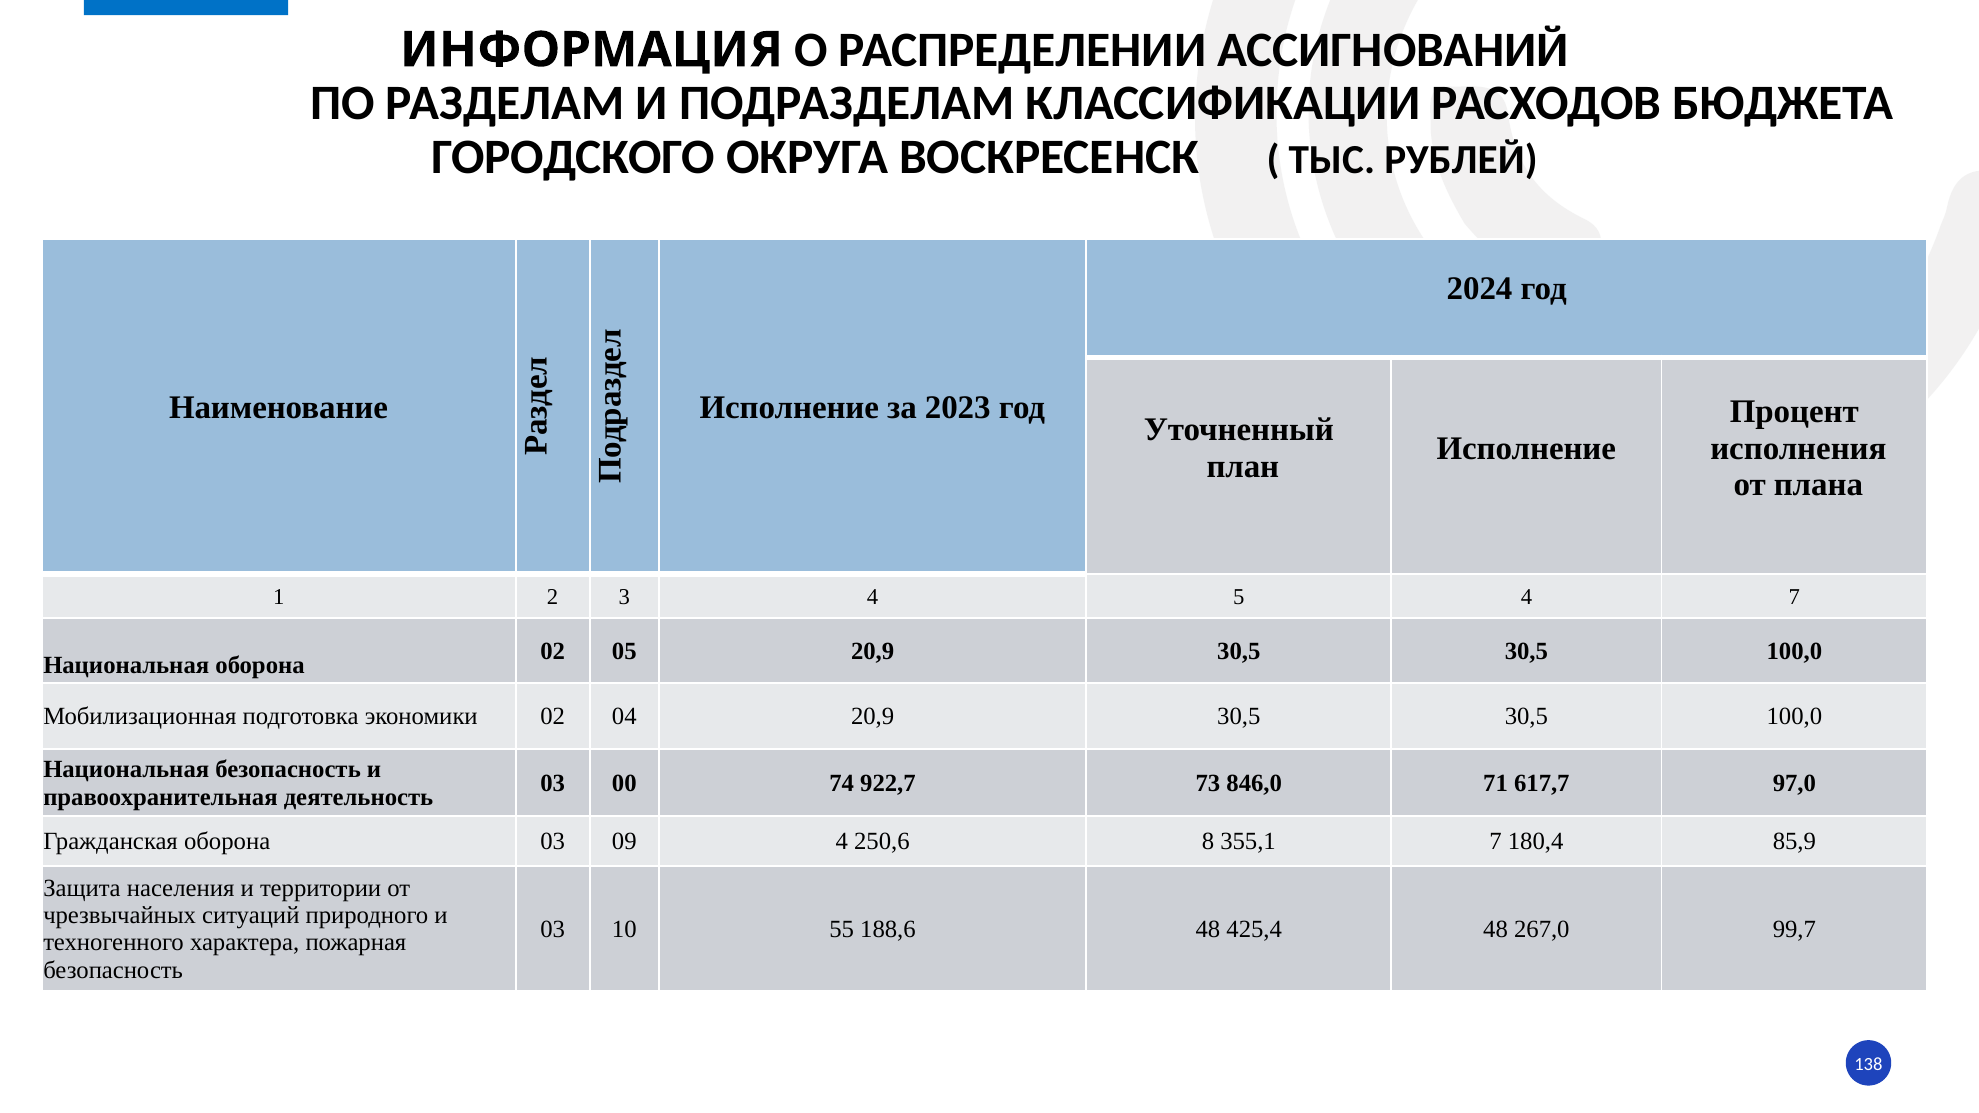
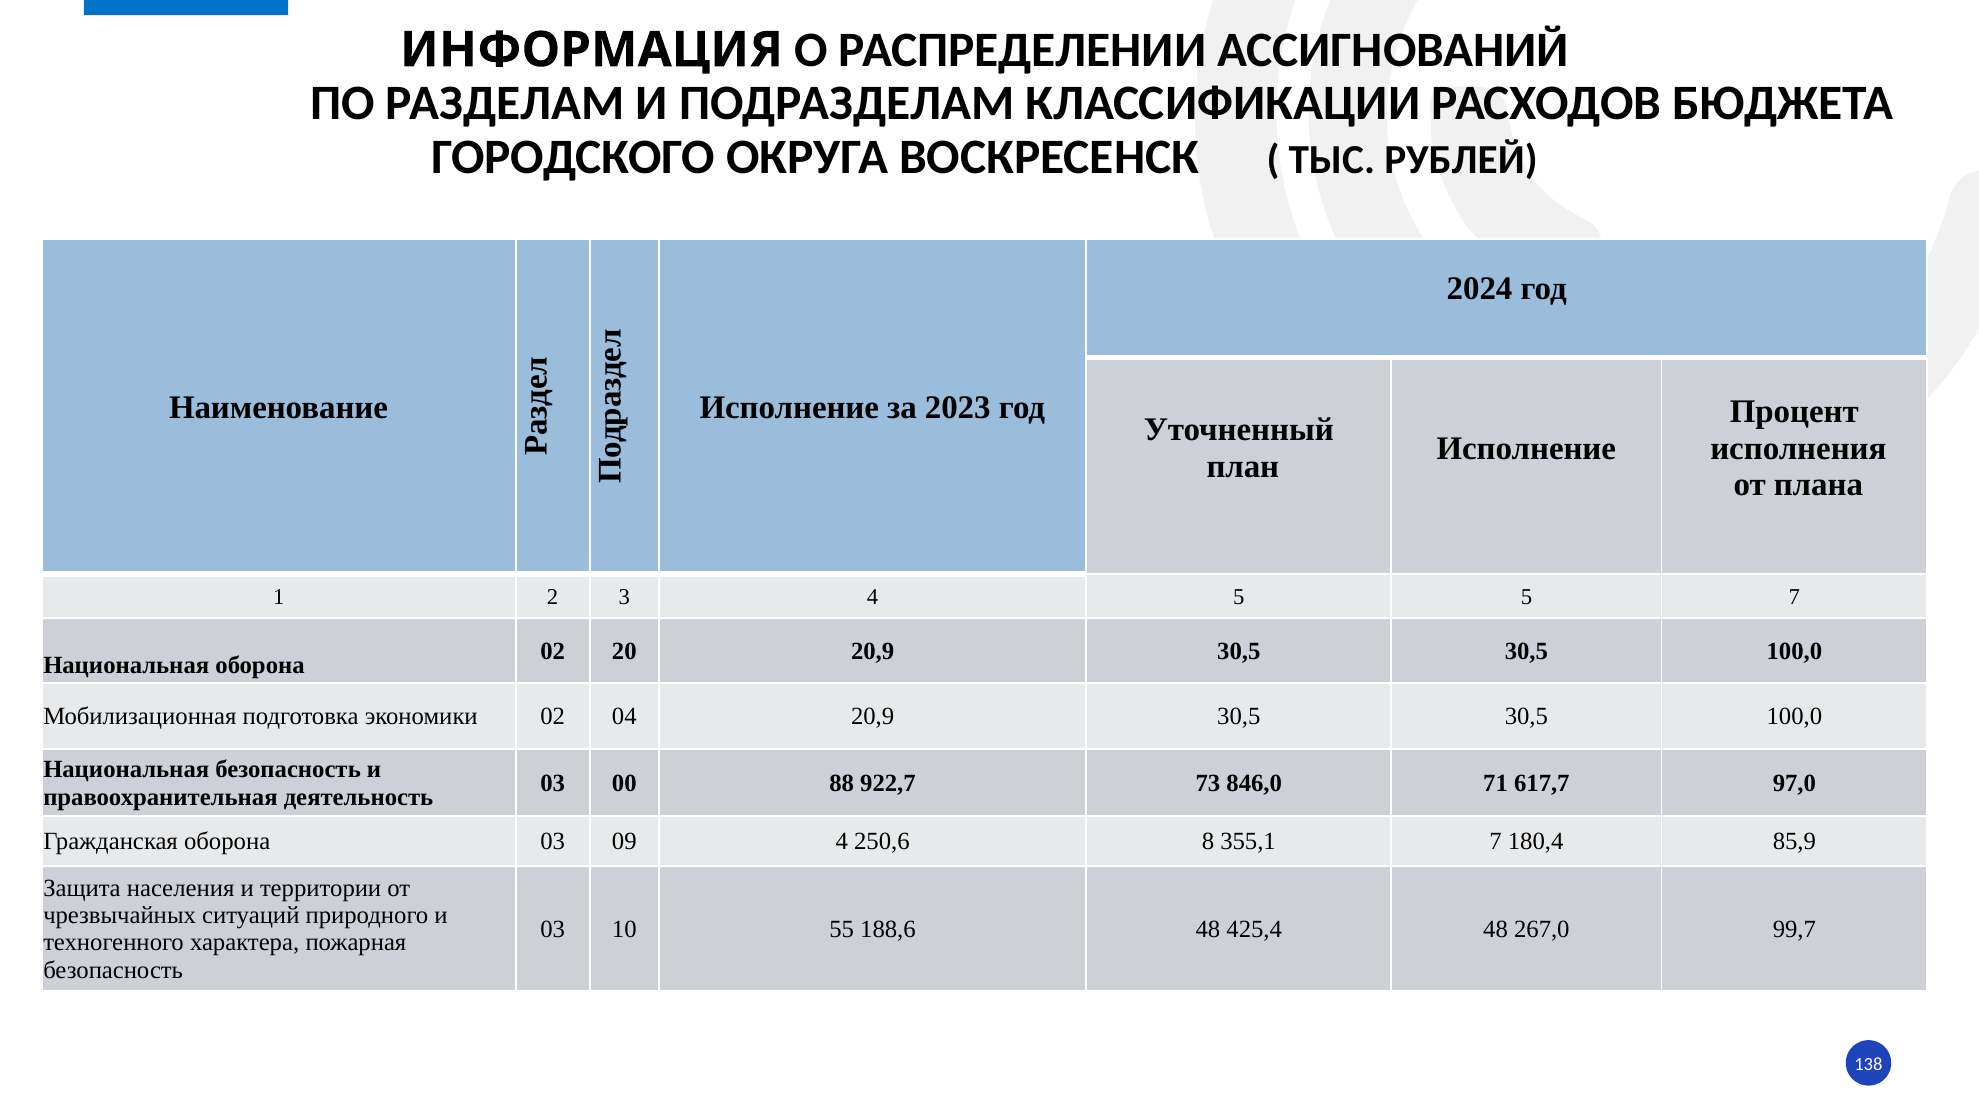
5 4: 4 -> 5
05: 05 -> 20
74: 74 -> 88
